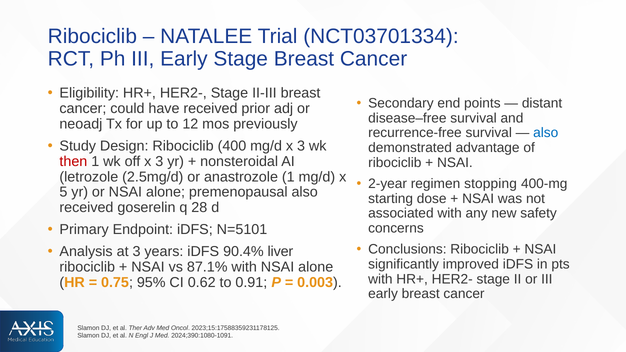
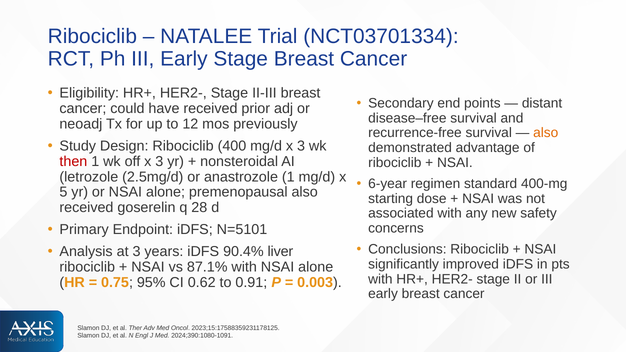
also at (546, 133) colour: blue -> orange
2-year: 2-year -> 6-year
stopping: stopping -> standard
